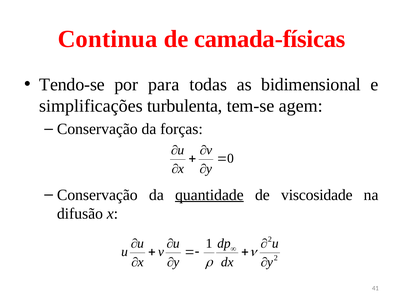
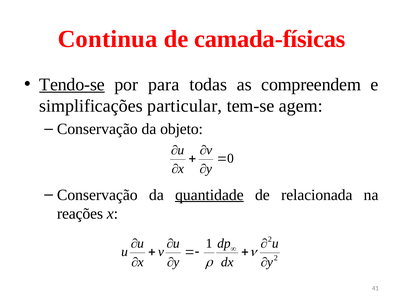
Tendo-se underline: none -> present
bidimensional: bidimensional -> compreendem
turbulenta: turbulenta -> particular
forças: forças -> objeto
viscosidade: viscosidade -> relacionada
difusão: difusão -> reações
